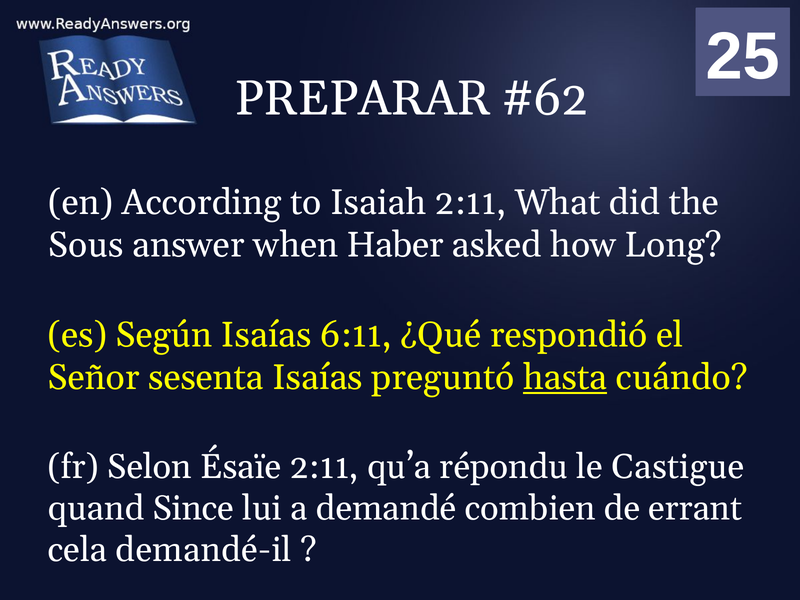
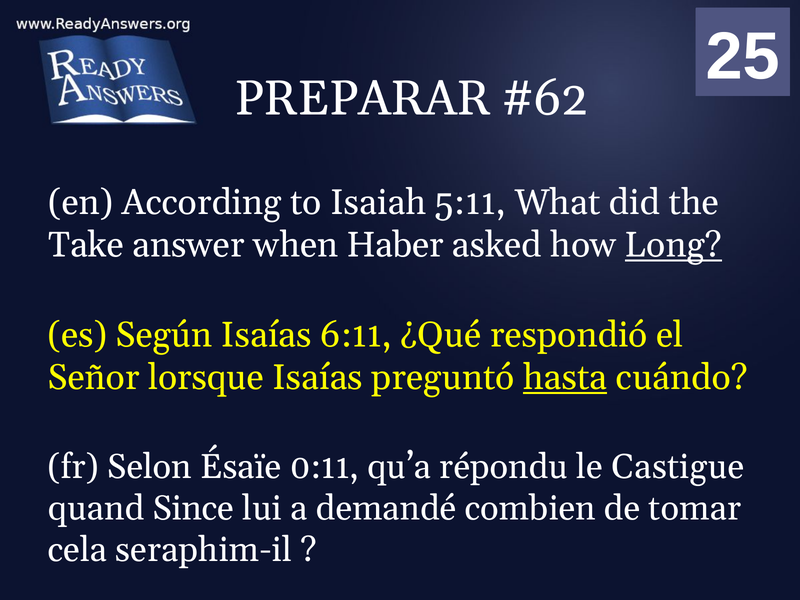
Isaiah 2:11: 2:11 -> 5:11
Sous: Sous -> Take
Long underline: none -> present
sesenta: sesenta -> lorsque
Ésaïe 2:11: 2:11 -> 0:11
errant: errant -> tomar
demandé-il: demandé-il -> seraphim-il
